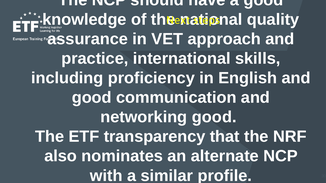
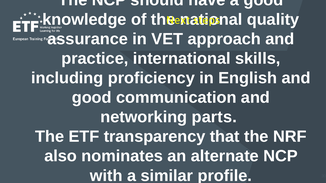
networking good: good -> parts
